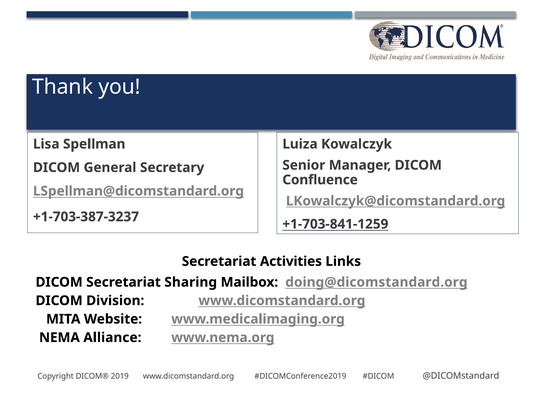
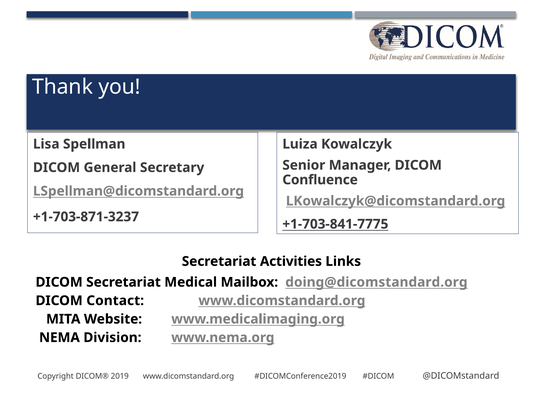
+1-703-387-3237: +1-703-387-3237 -> +1-703-871-3237
+1-703-841-1259: +1-703-841-1259 -> +1-703-841-7775
Sharing: Sharing -> Medical
Division: Division -> Contact
Alliance: Alliance -> Division
